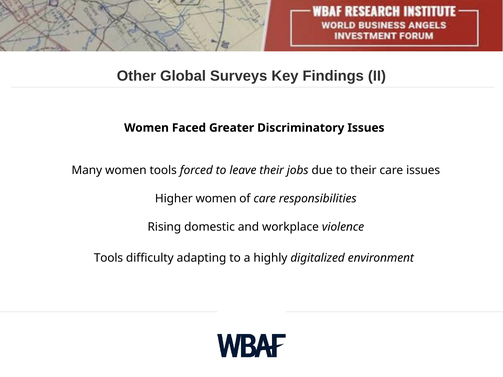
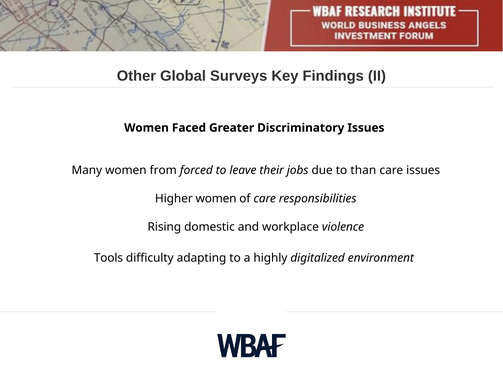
women tools: tools -> from
to their: their -> than
